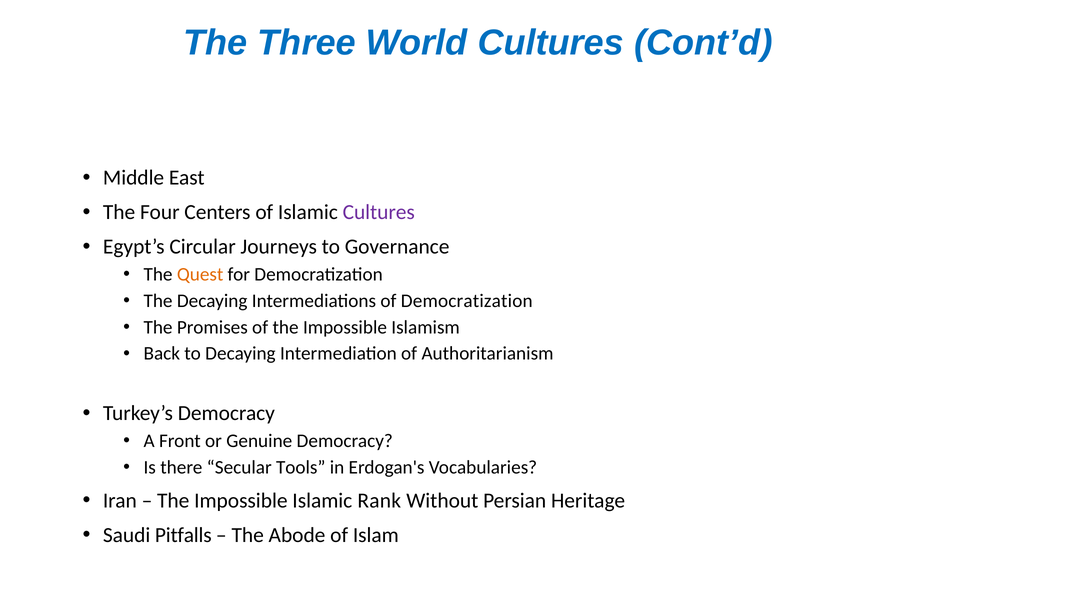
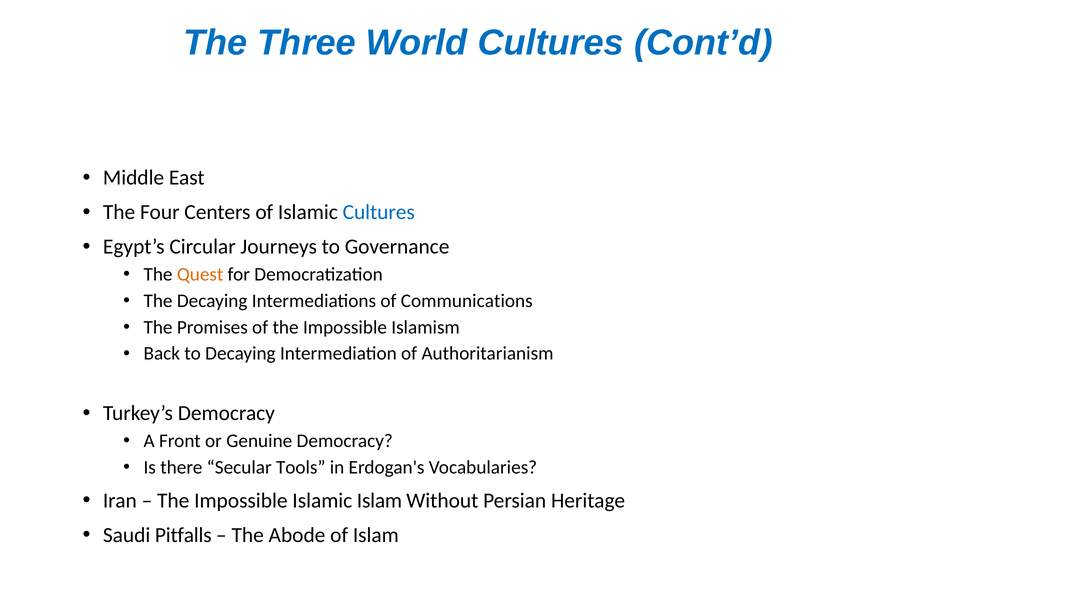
Cultures at (379, 212) colour: purple -> blue
of Democratization: Democratization -> Communications
Islamic Rank: Rank -> Islam
